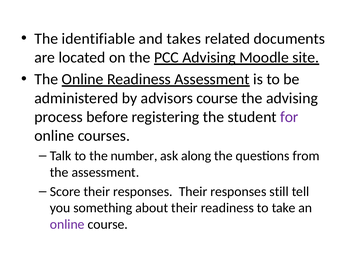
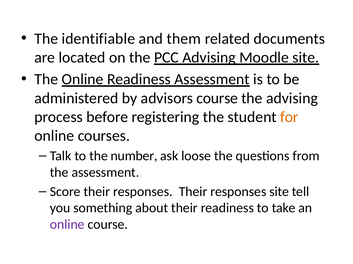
takes: takes -> them
for colour: purple -> orange
along: along -> loose
responses still: still -> site
